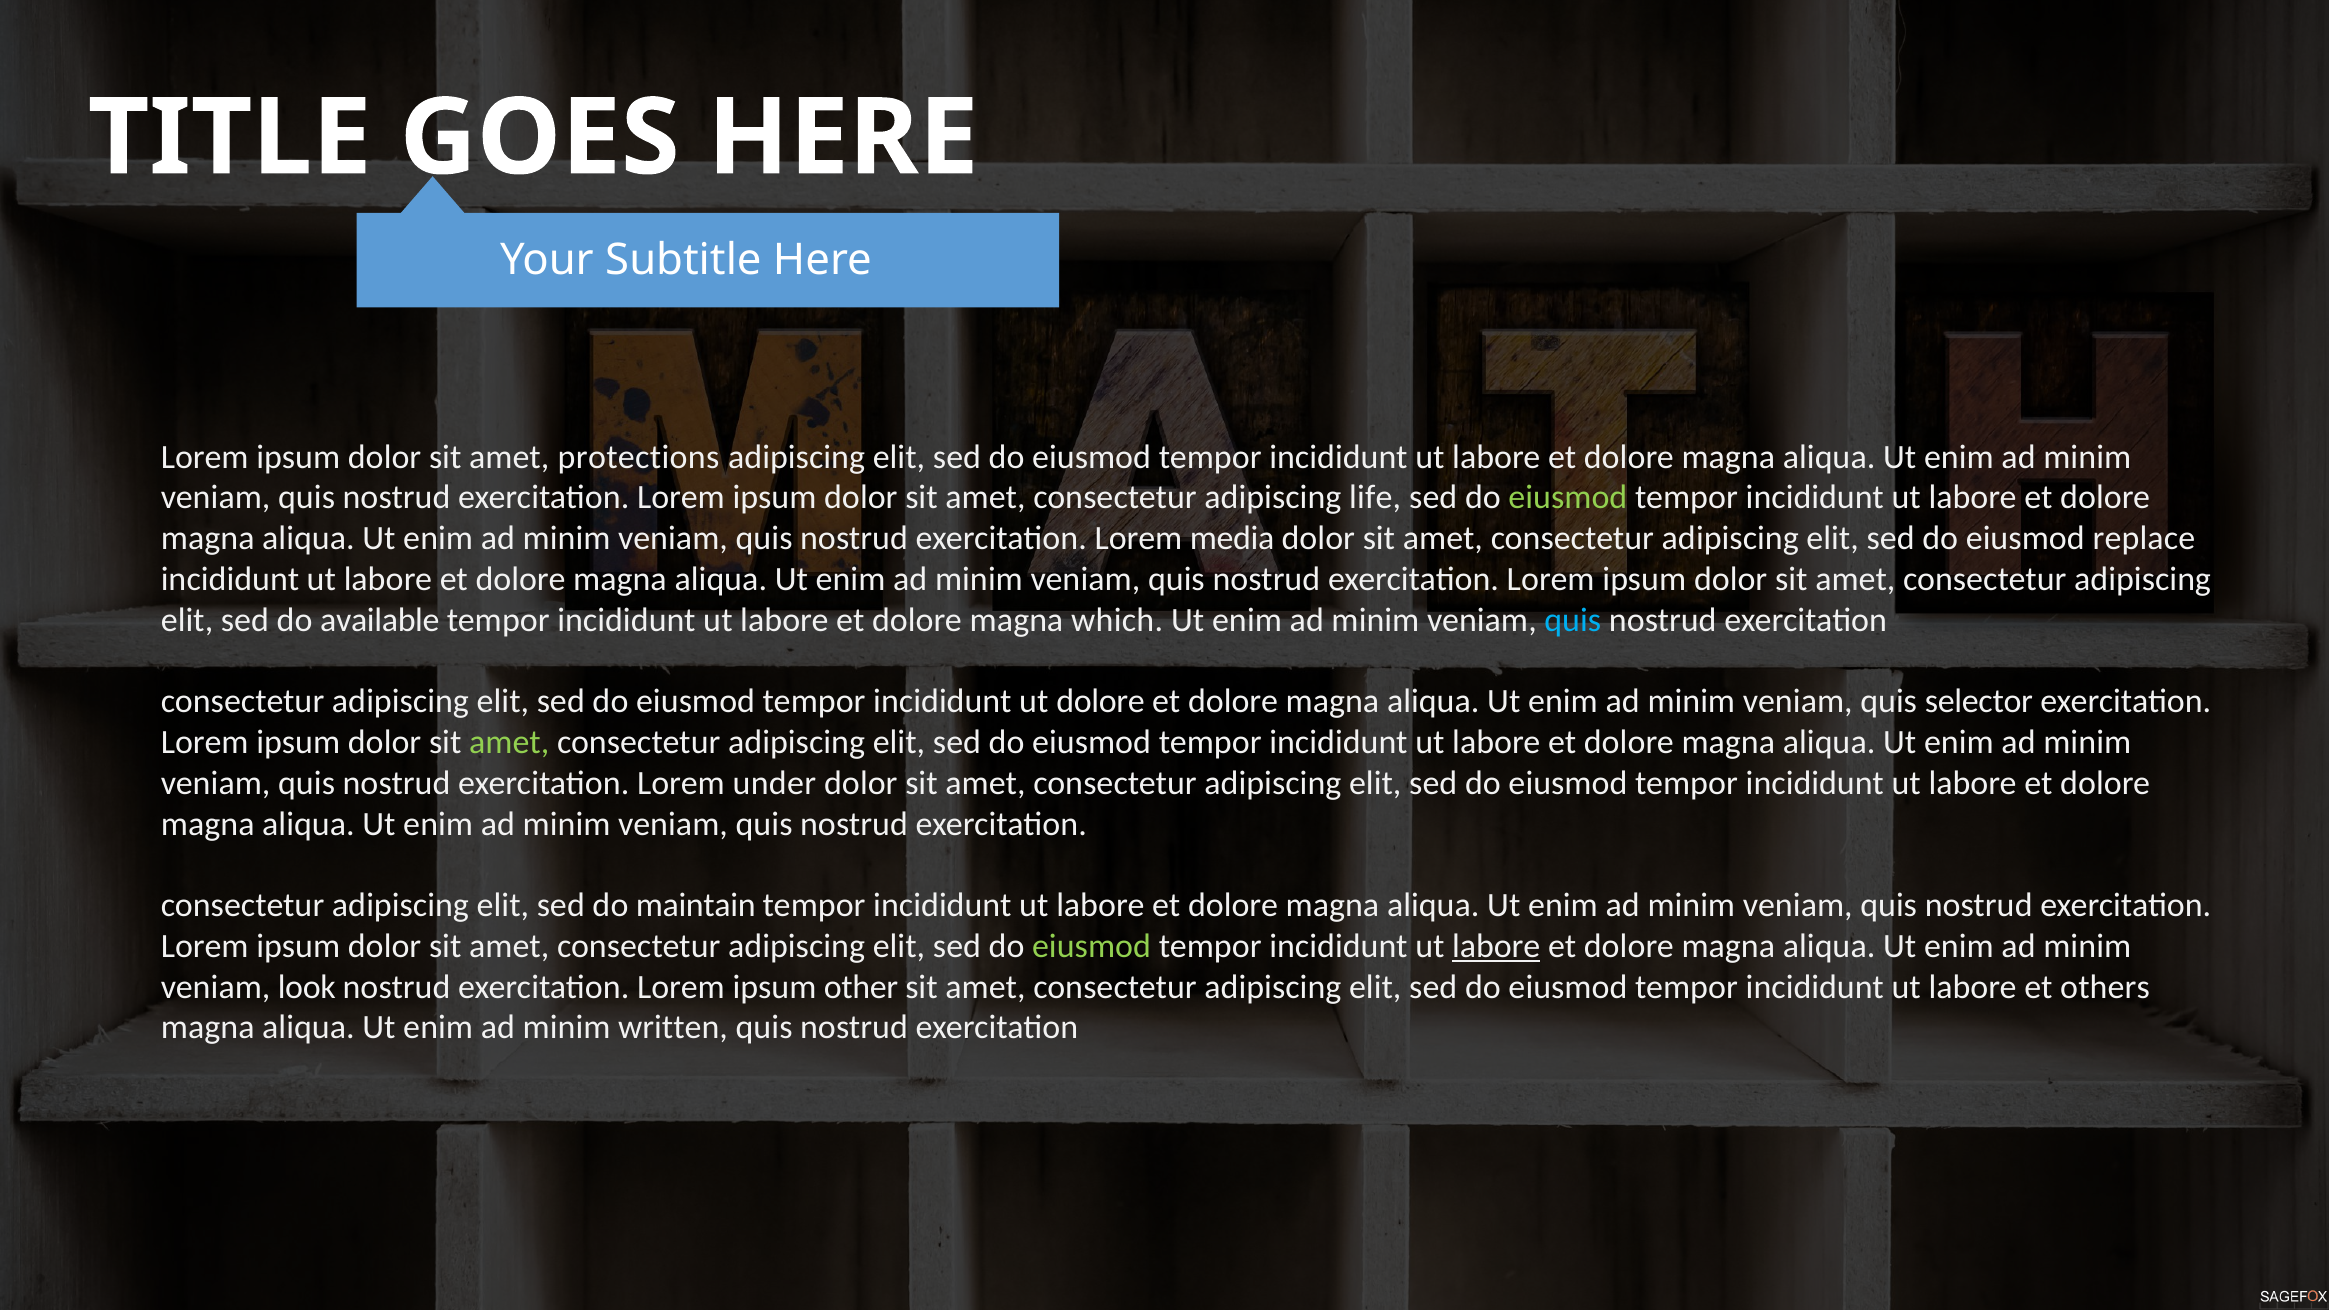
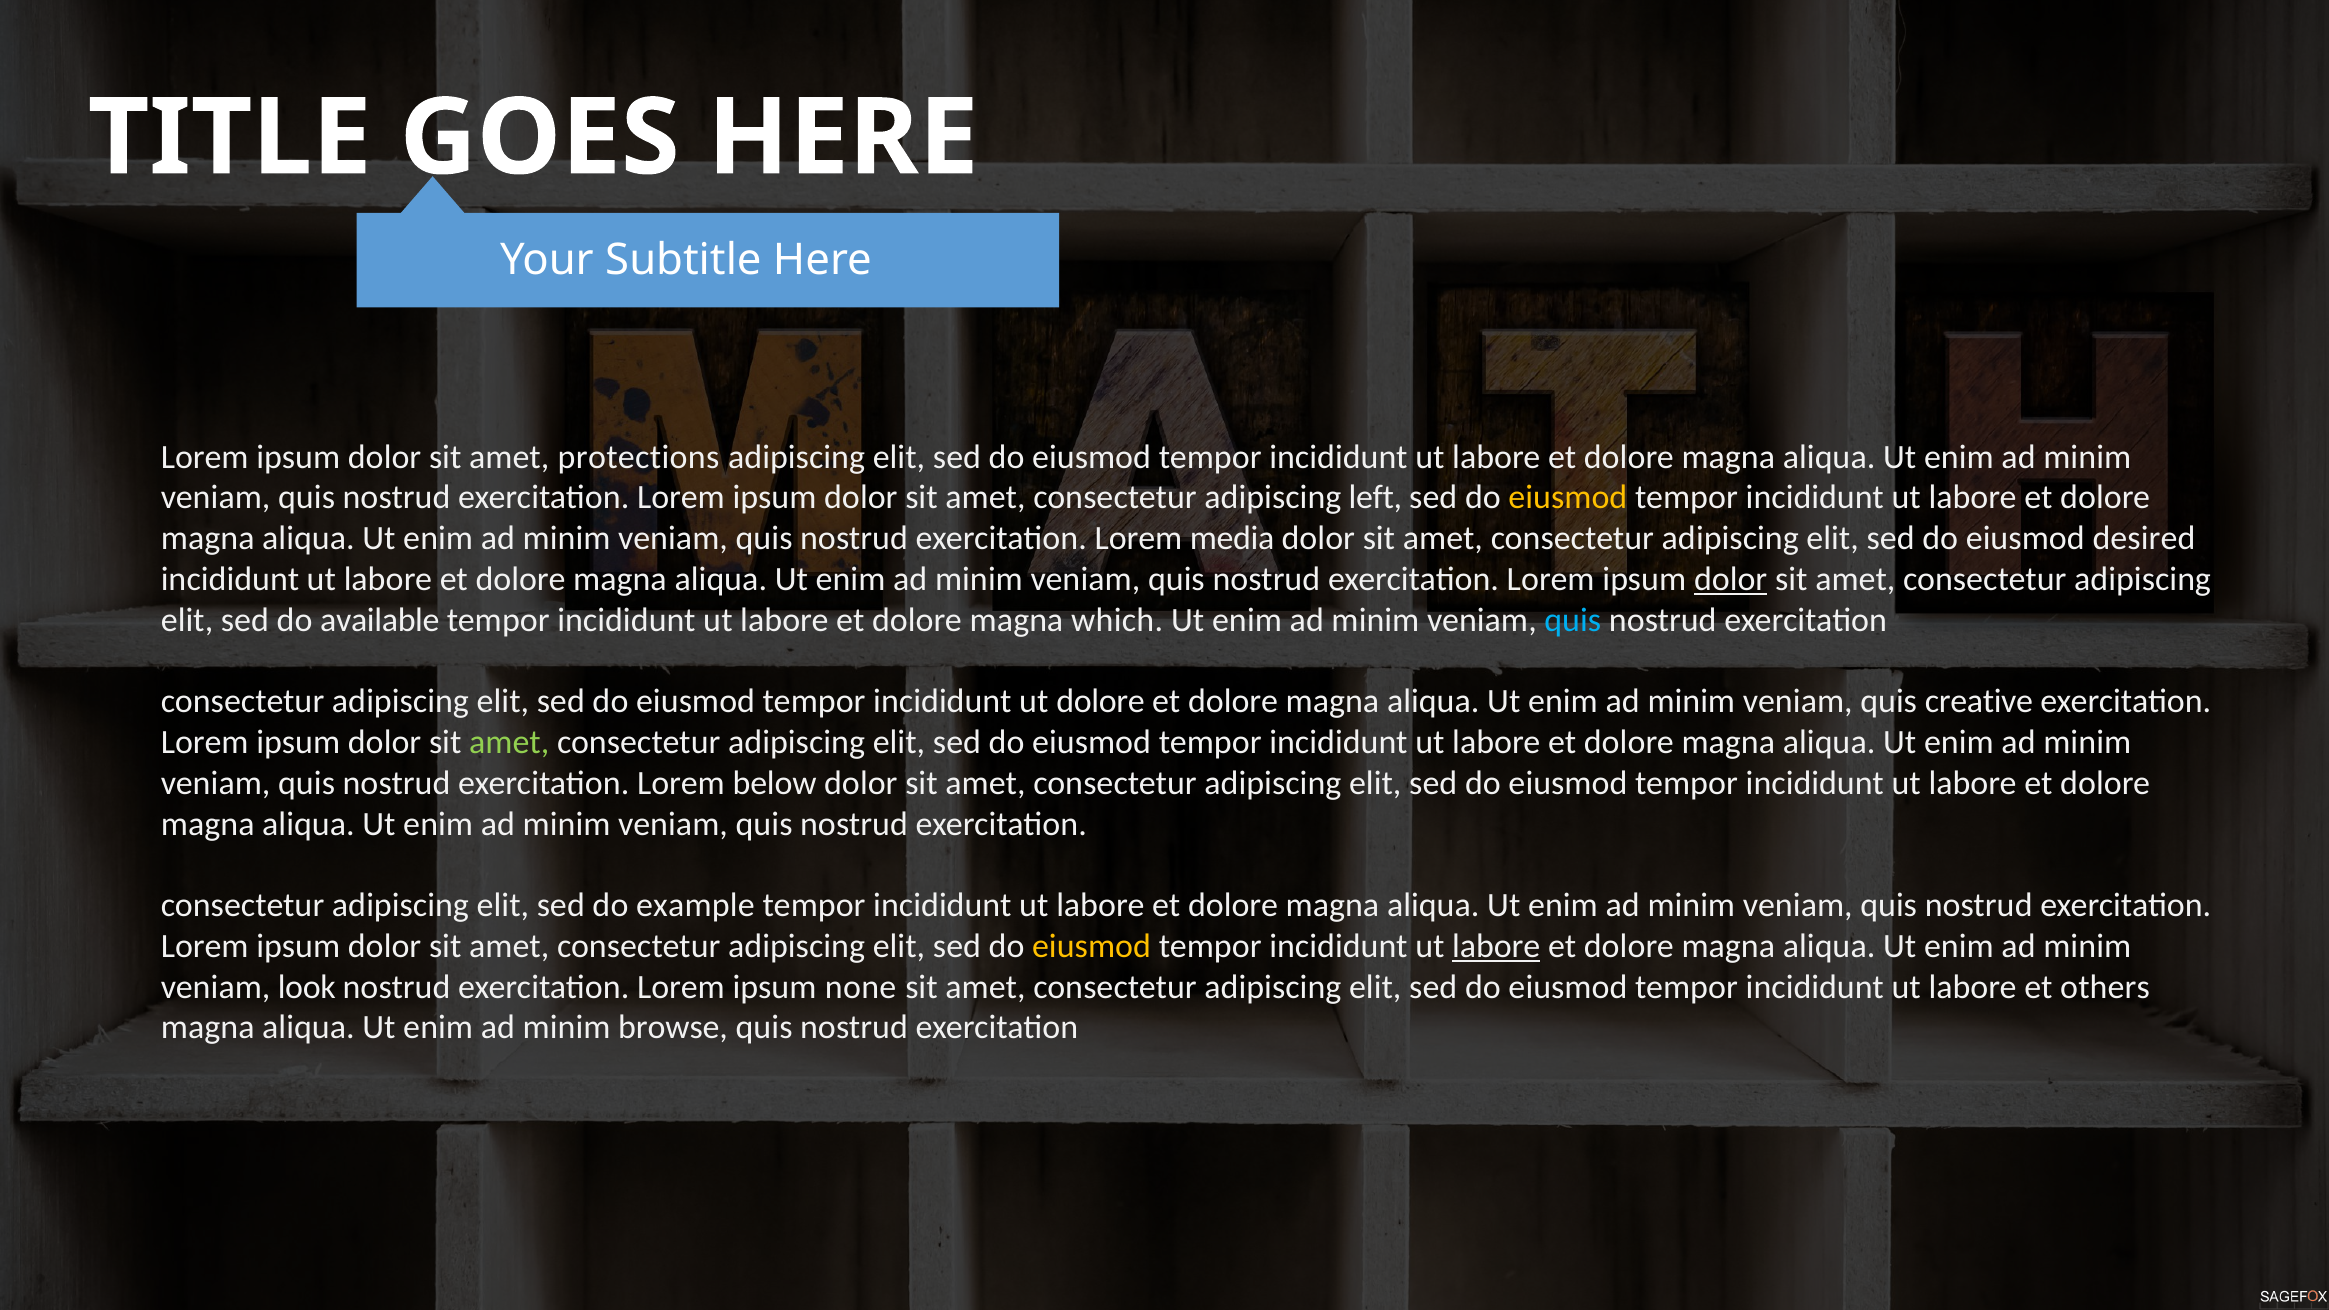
life: life -> left
eiusmod at (1568, 498) colour: light green -> yellow
replace: replace -> desired
dolor at (1731, 579) underline: none -> present
selector: selector -> creative
under: under -> below
maintain: maintain -> example
eiusmod at (1092, 946) colour: light green -> yellow
other: other -> none
written: written -> browse
